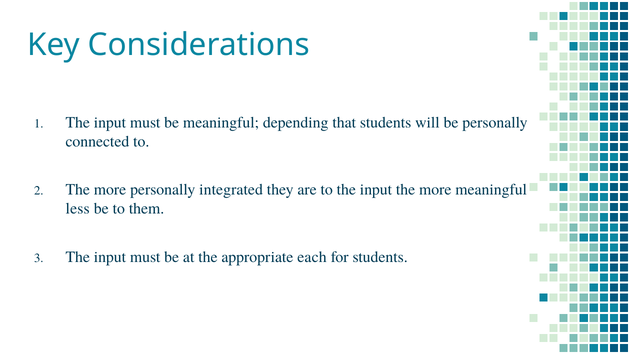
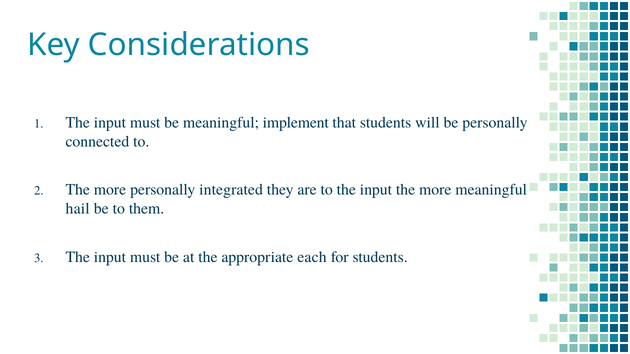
depending: depending -> implement
less: less -> hail
